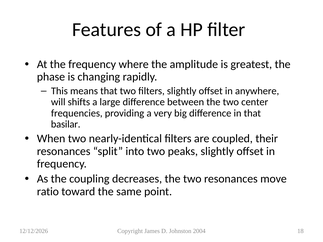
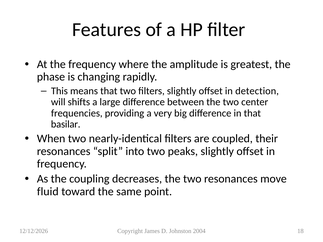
anywhere: anywhere -> detection
ratio: ratio -> fluid
